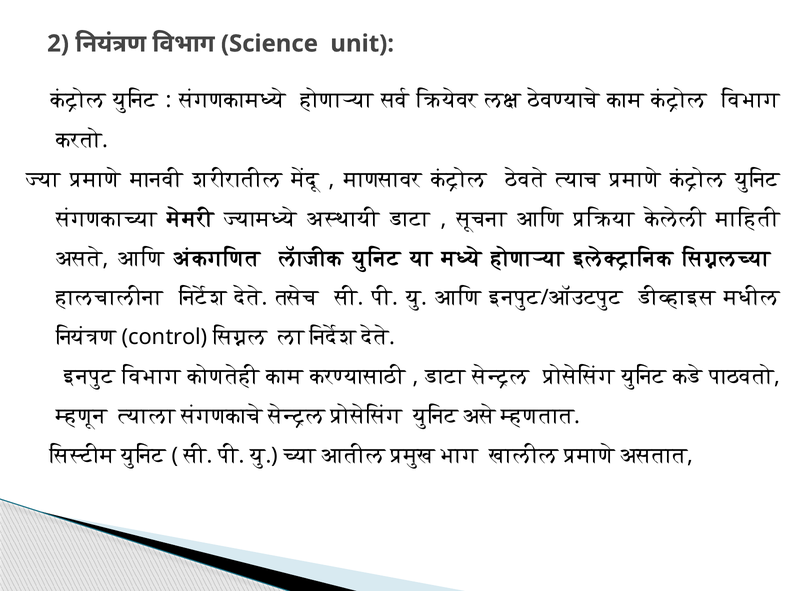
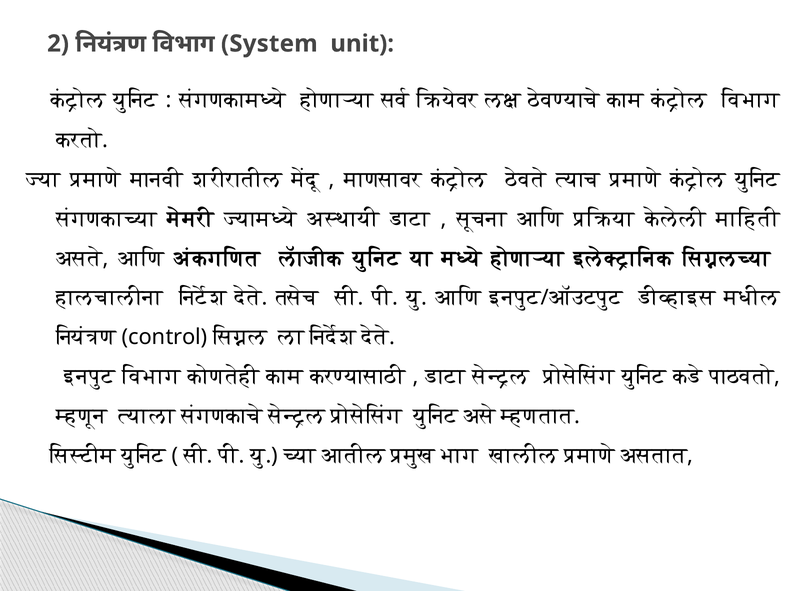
Science: Science -> System
